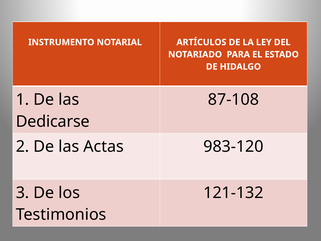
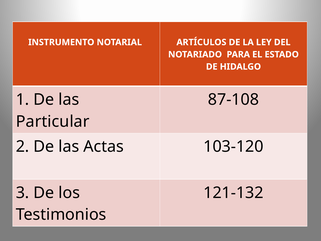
Dedicarse: Dedicarse -> Particular
983-120: 983-120 -> 103-120
